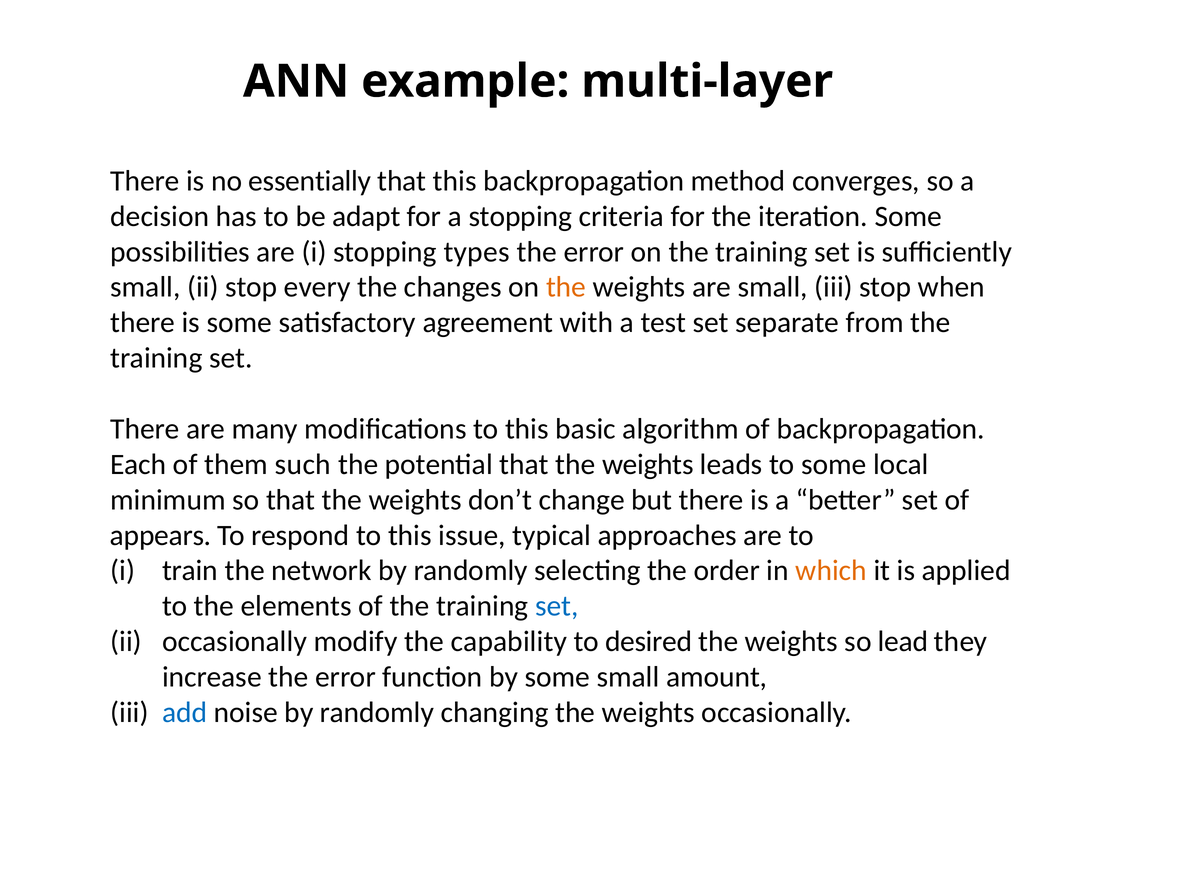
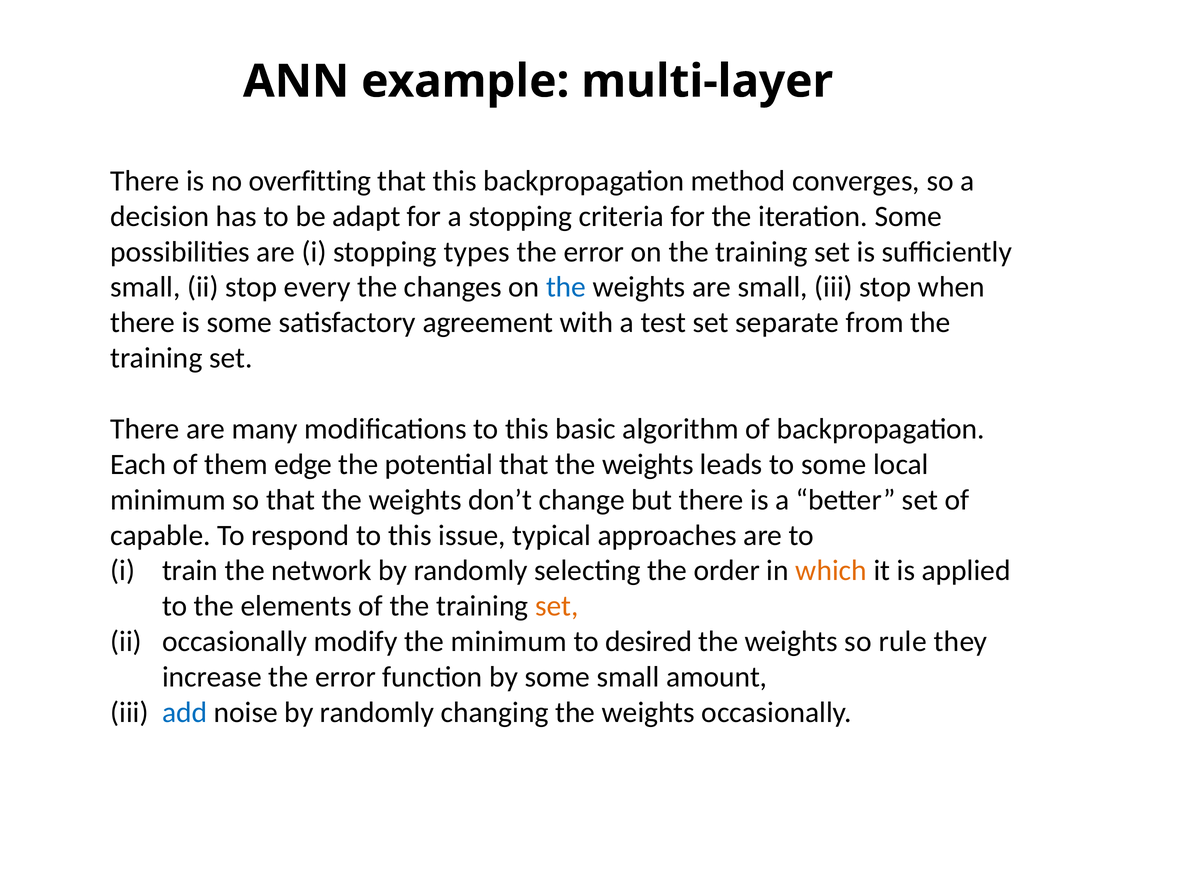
essentially: essentially -> overfitting
the at (566, 287) colour: orange -> blue
such: such -> edge
appears: appears -> capable
set at (557, 607) colour: blue -> orange
the capability: capability -> minimum
lead: lead -> rule
